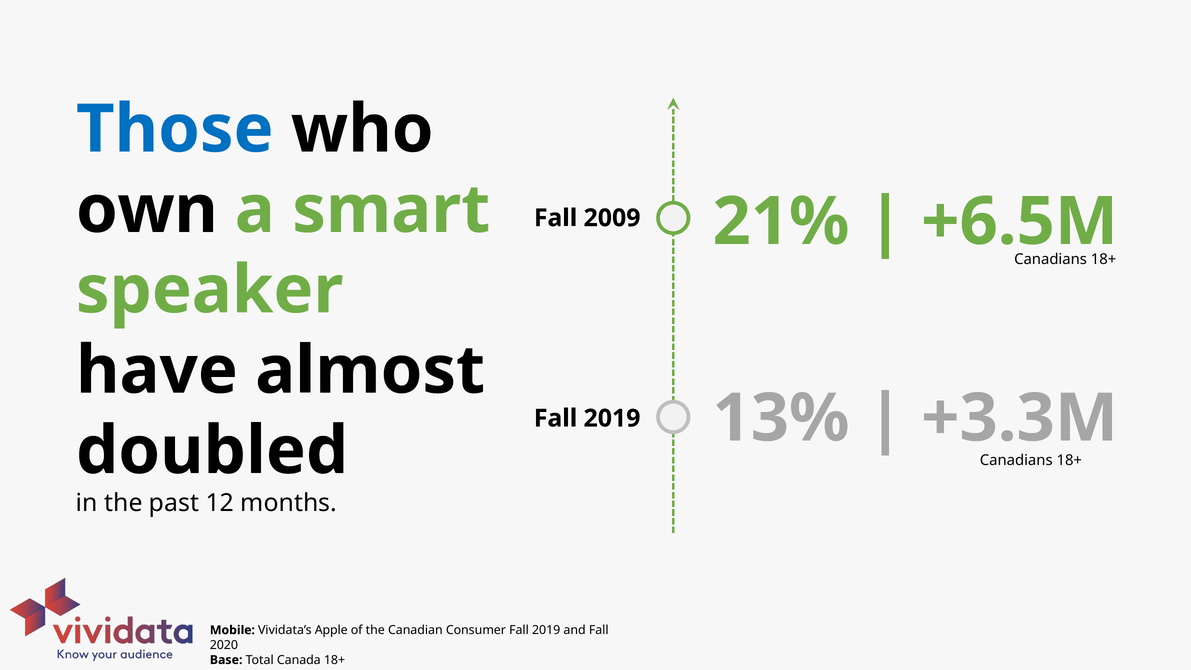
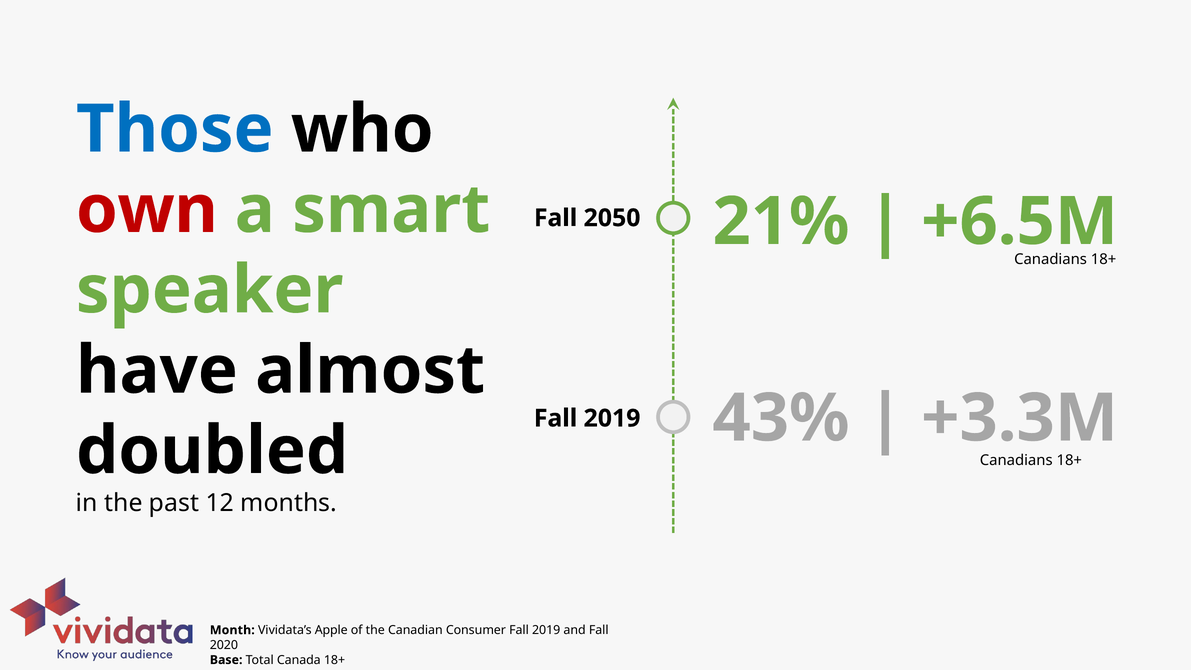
own colour: black -> red
2009: 2009 -> 2050
13%: 13% -> 43%
Mobile: Mobile -> Month
